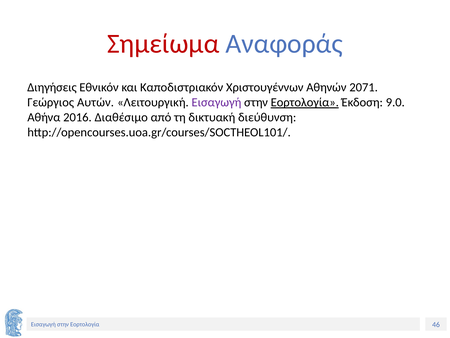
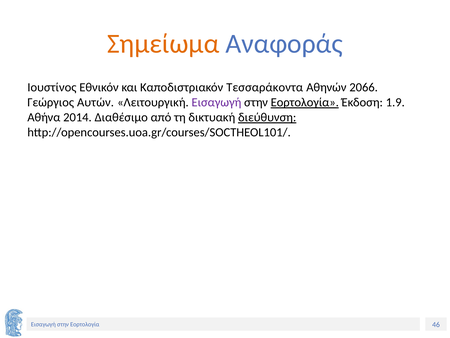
Σημείωμα colour: red -> orange
Διηγήσεις: Διηγήσεις -> Ιουστίνος
Χριστουγέννων: Χριστουγέννων -> Τεσσαράκοντα
2071: 2071 -> 2066
9.0: 9.0 -> 1.9
2016: 2016 -> 2014
διεύθυνση underline: none -> present
